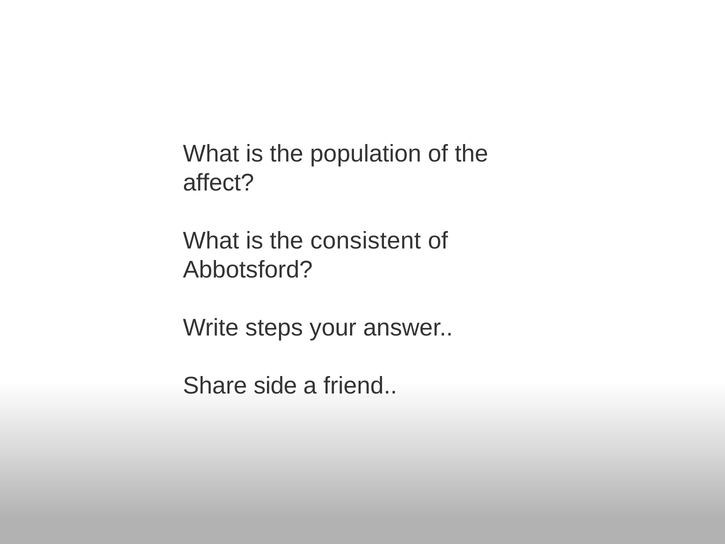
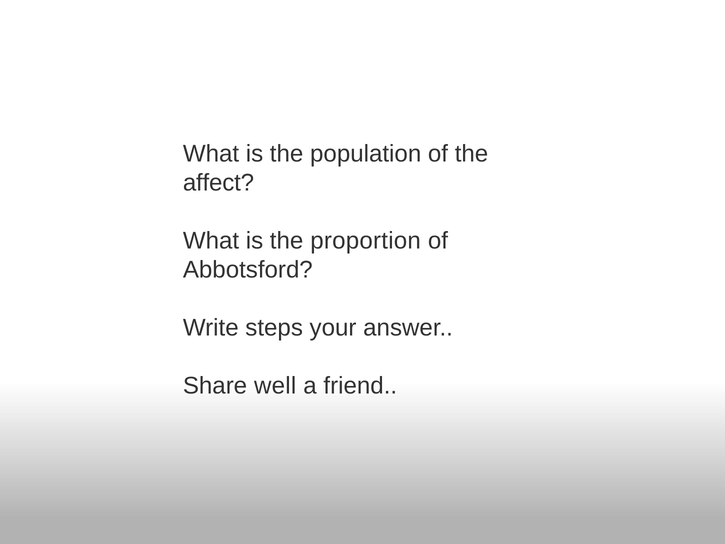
consistent: consistent -> proportion
side: side -> well
